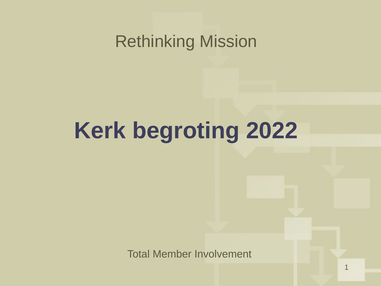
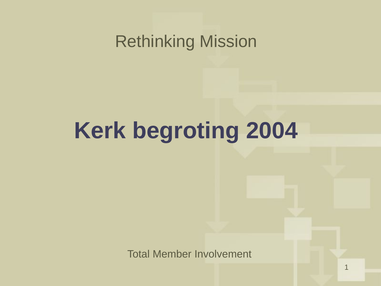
2022: 2022 -> 2004
